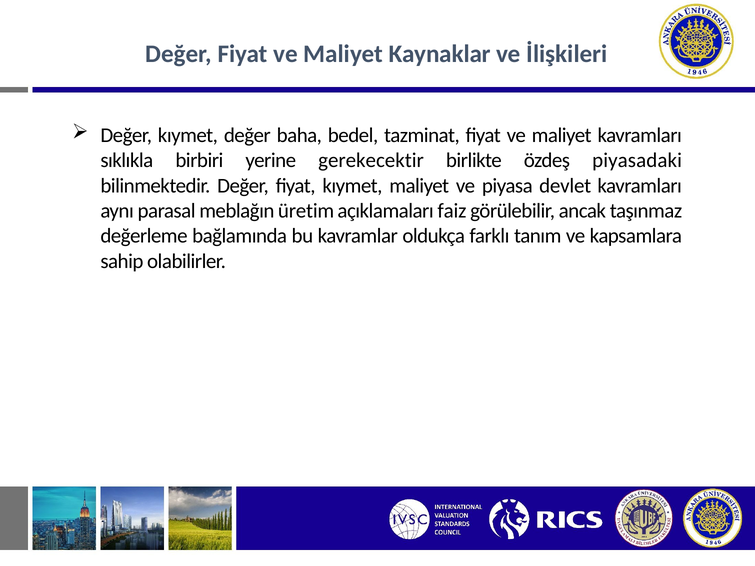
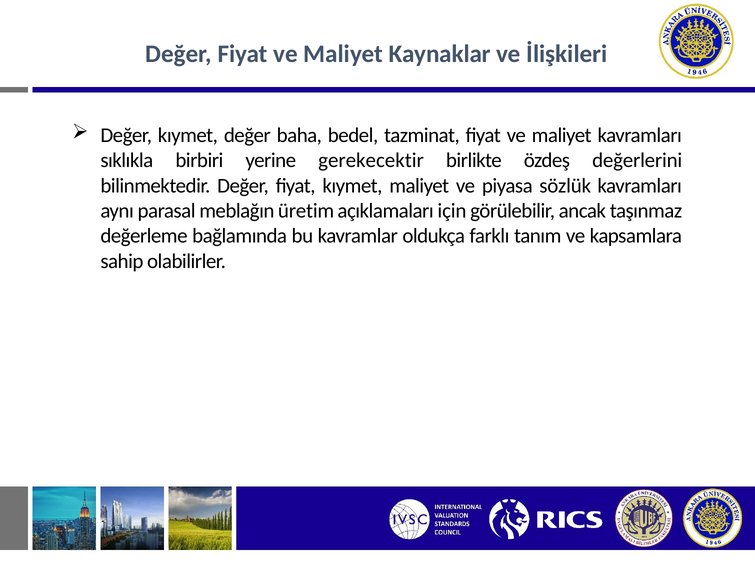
piyasadaki: piyasadaki -> değerlerini
devlet: devlet -> sözlük
faiz: faiz -> için
